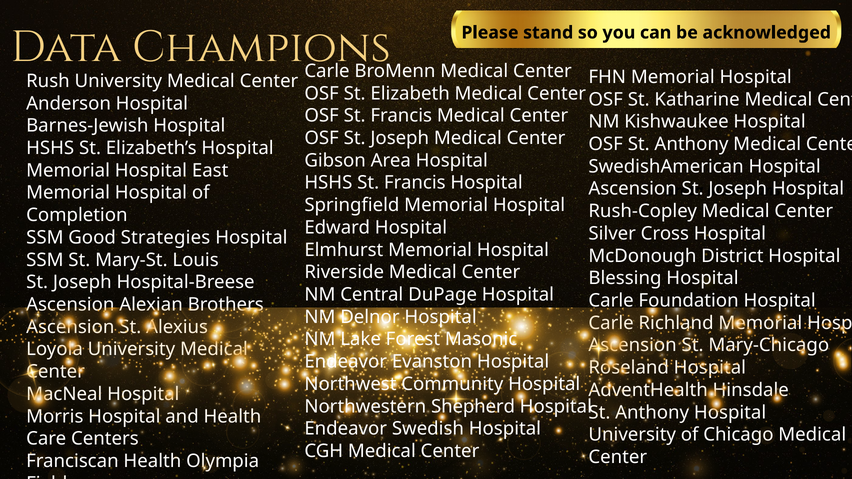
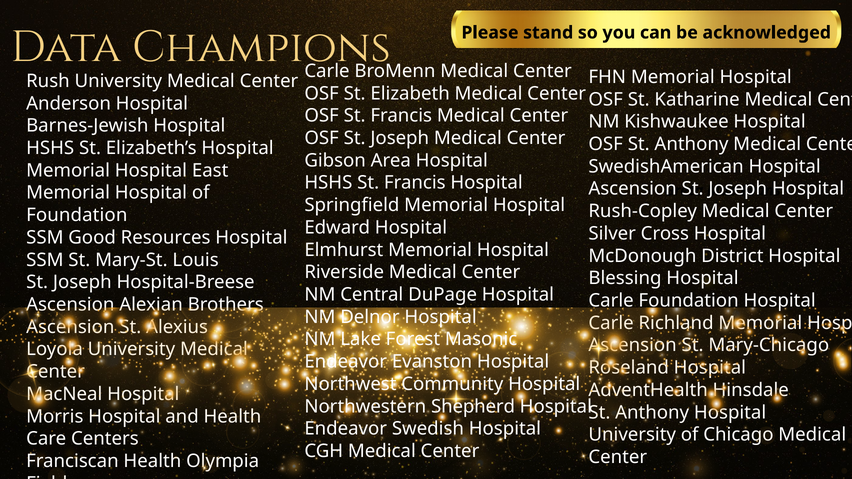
Completion at (77, 215): Completion -> Foundation
Strategies: Strategies -> Resources
